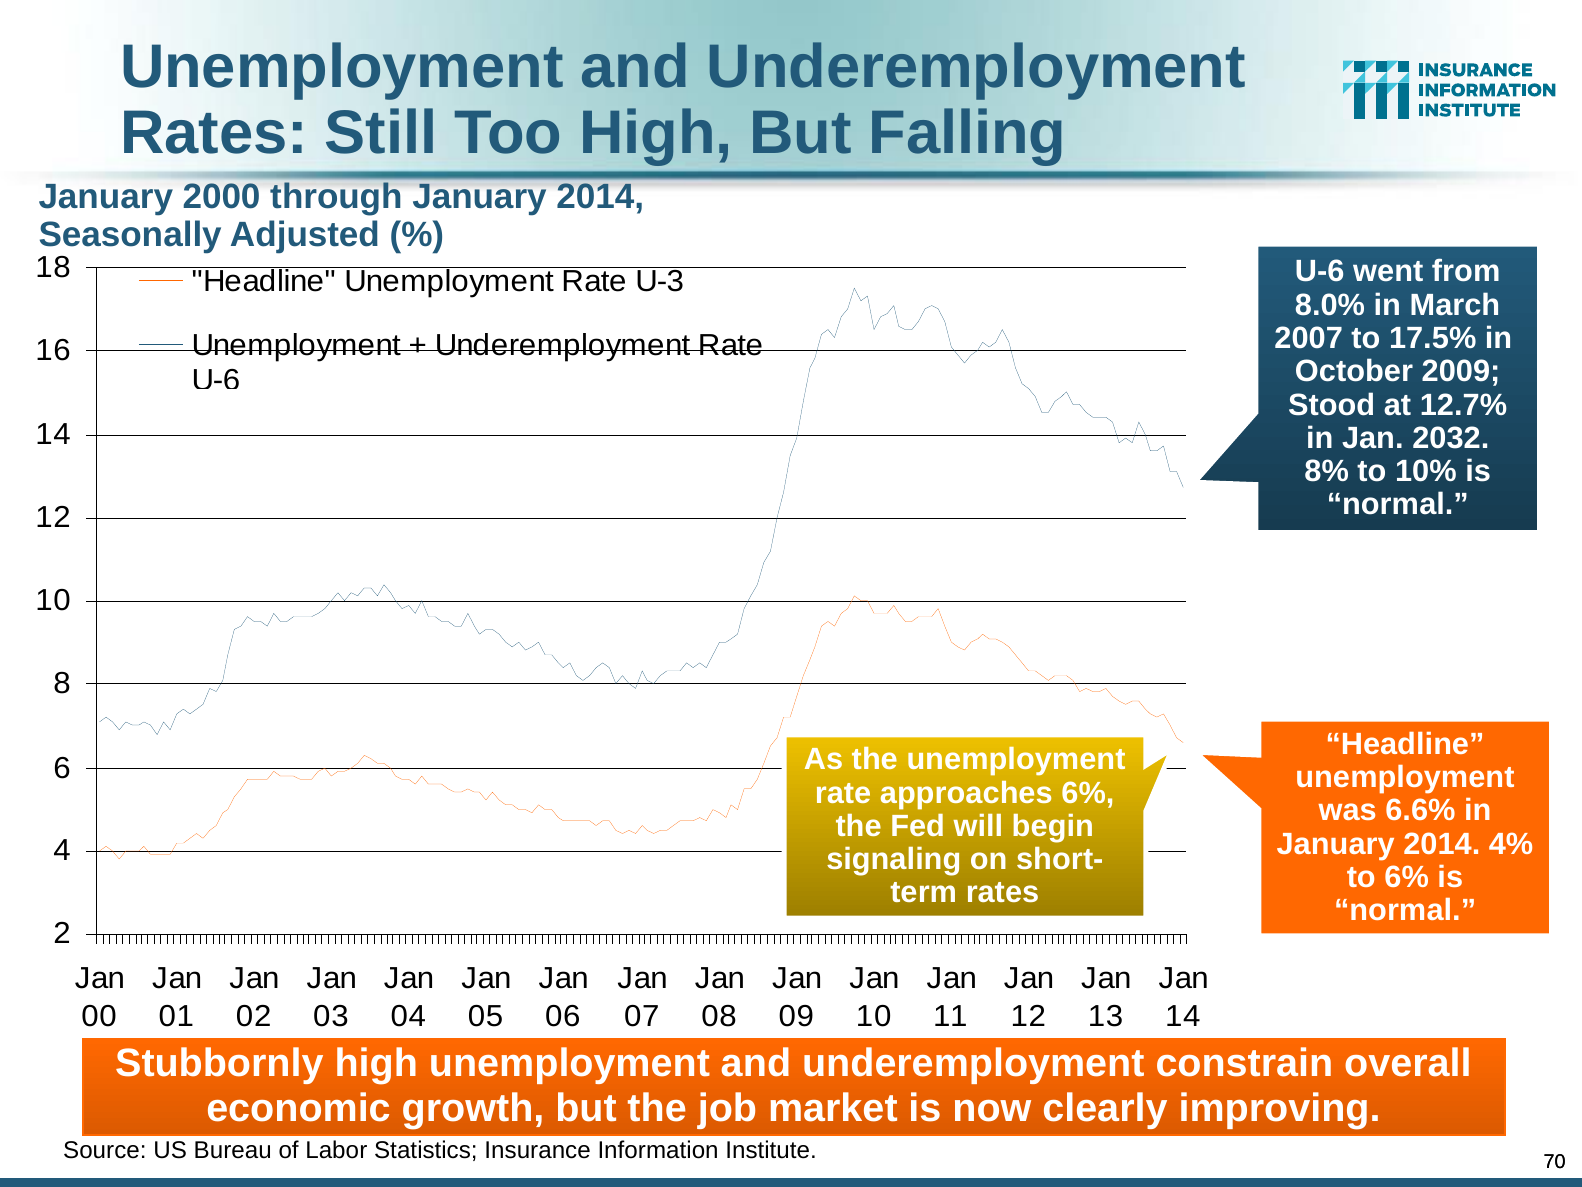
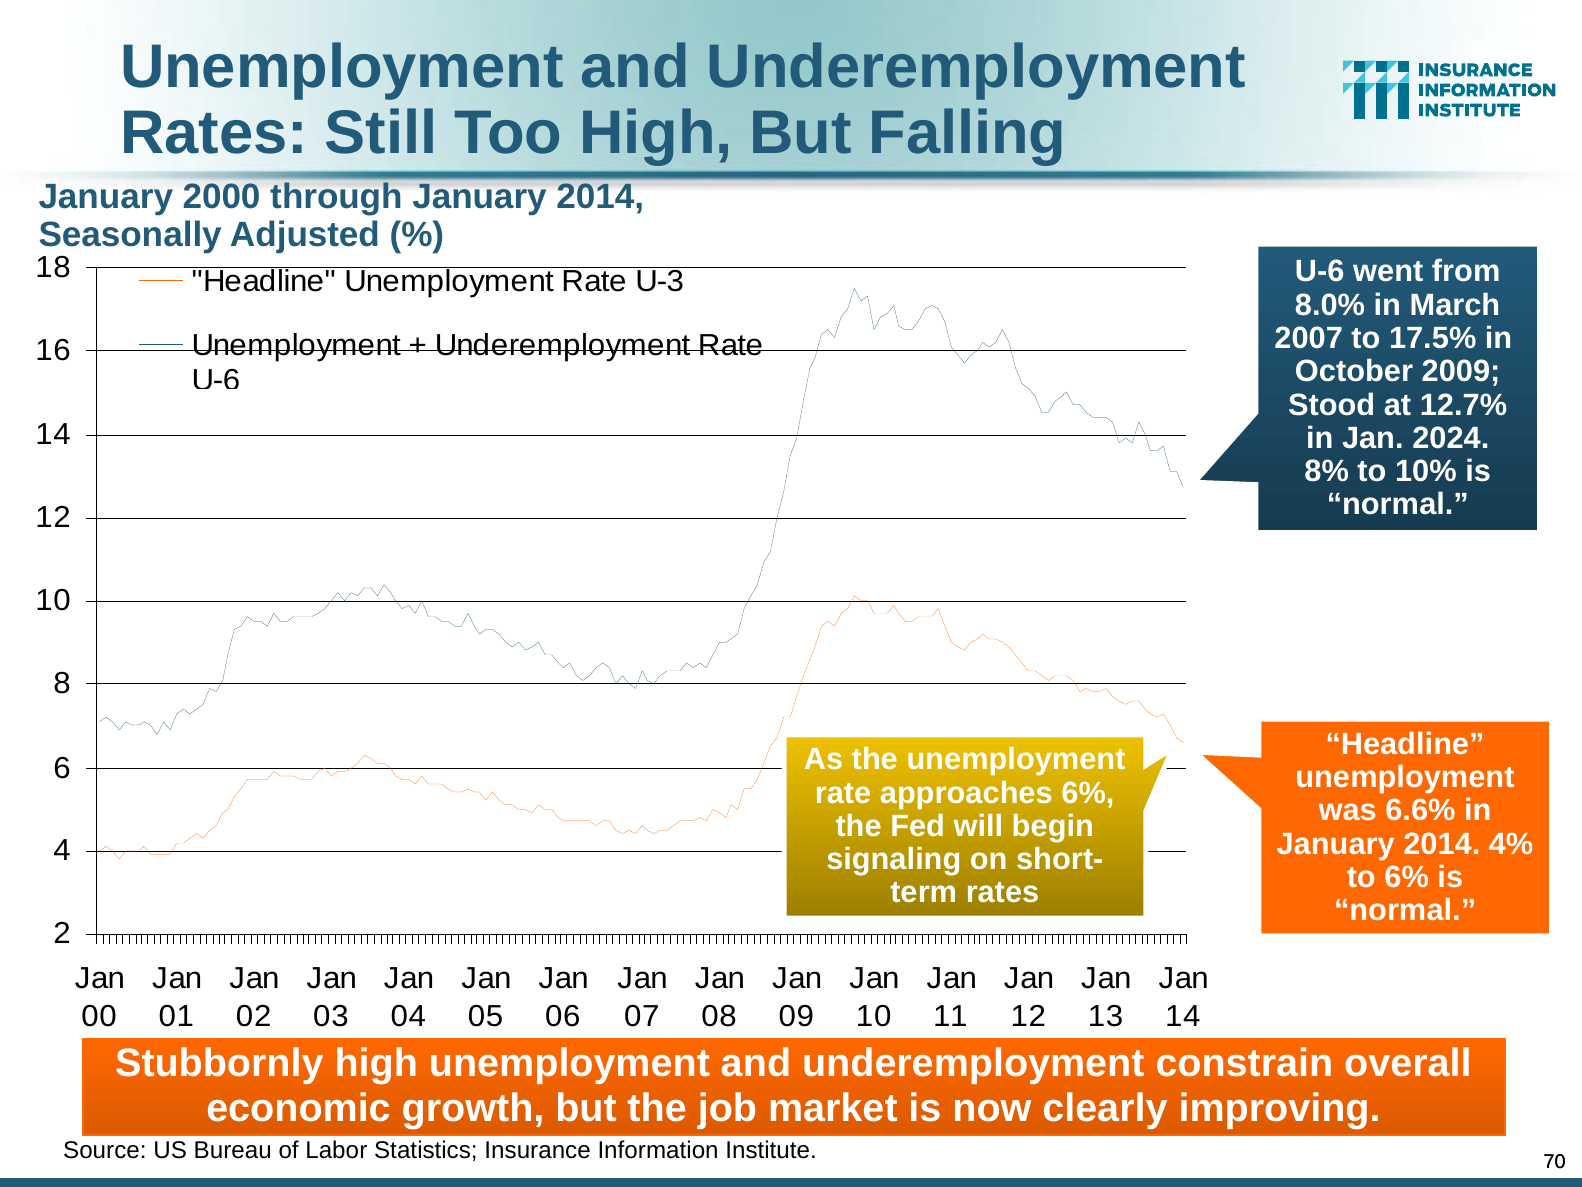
2032: 2032 -> 2024
